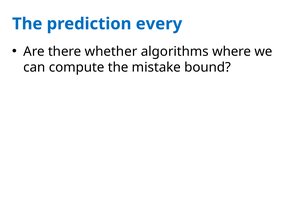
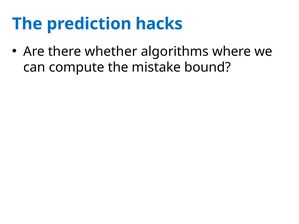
every: every -> hacks
